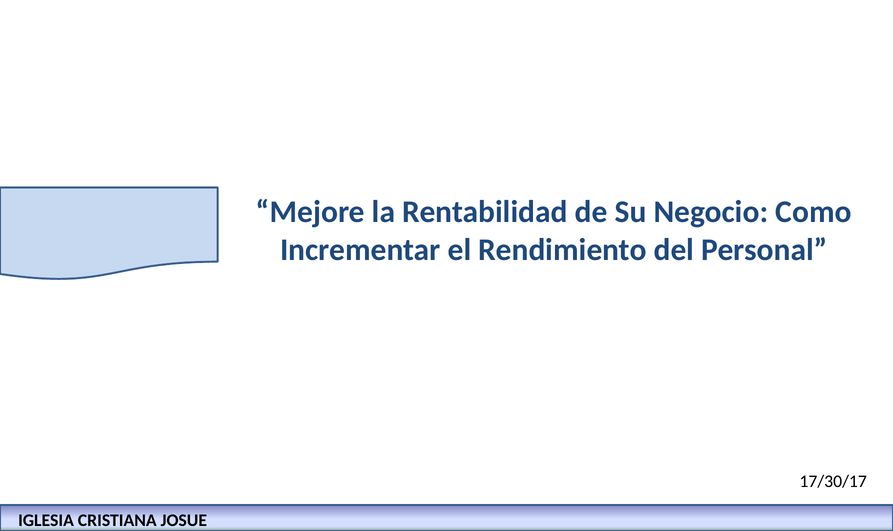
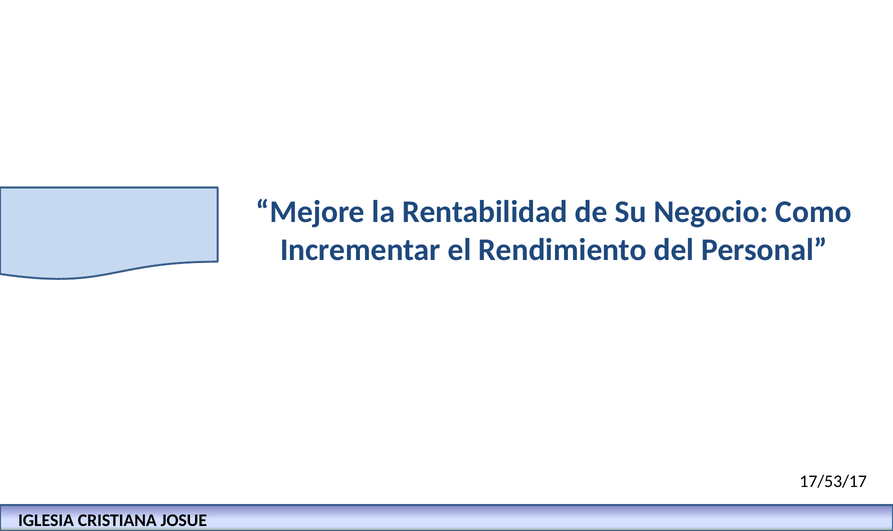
17/30/17: 17/30/17 -> 17/53/17
